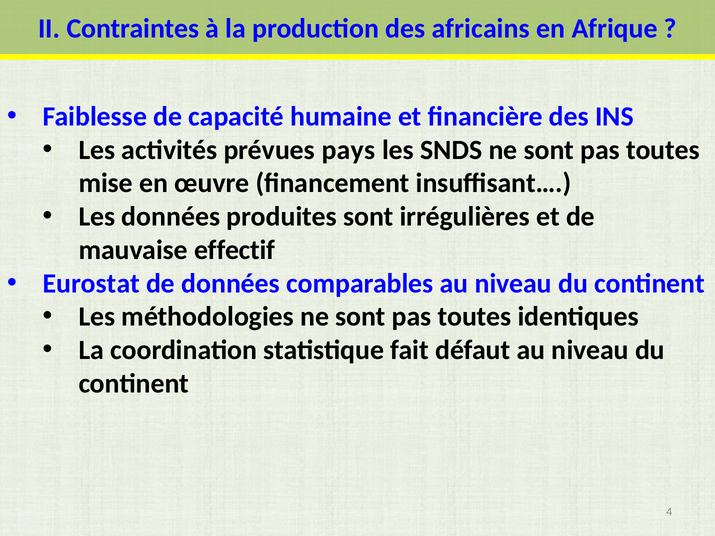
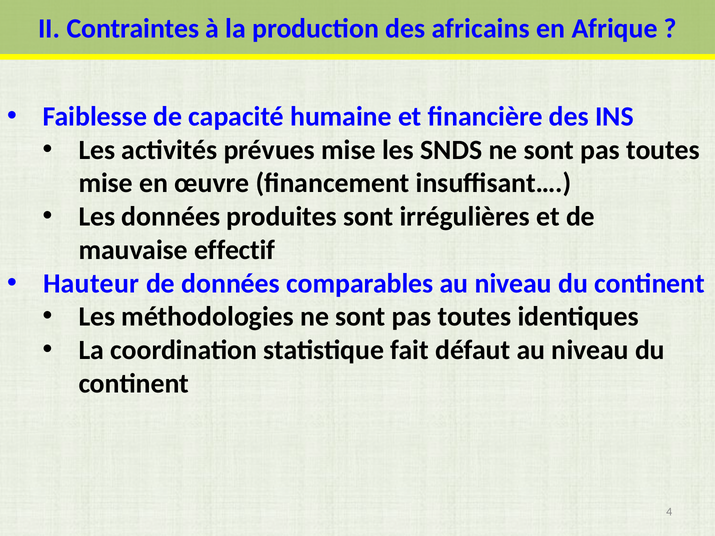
prévues pays: pays -> mise
Eurostat: Eurostat -> Hauteur
